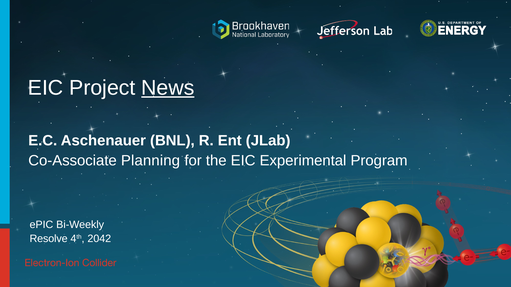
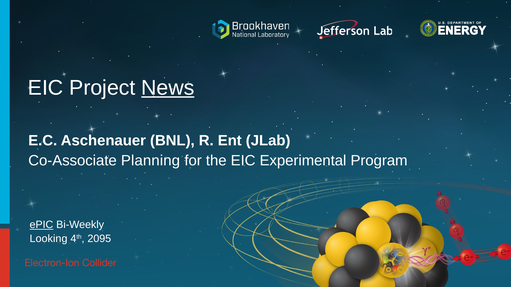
ePIC underline: none -> present
Resolve: Resolve -> Looking
2042: 2042 -> 2095
